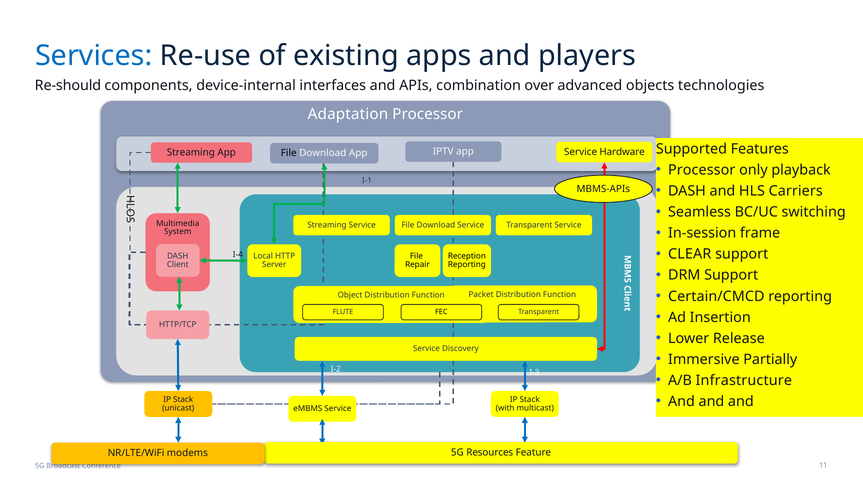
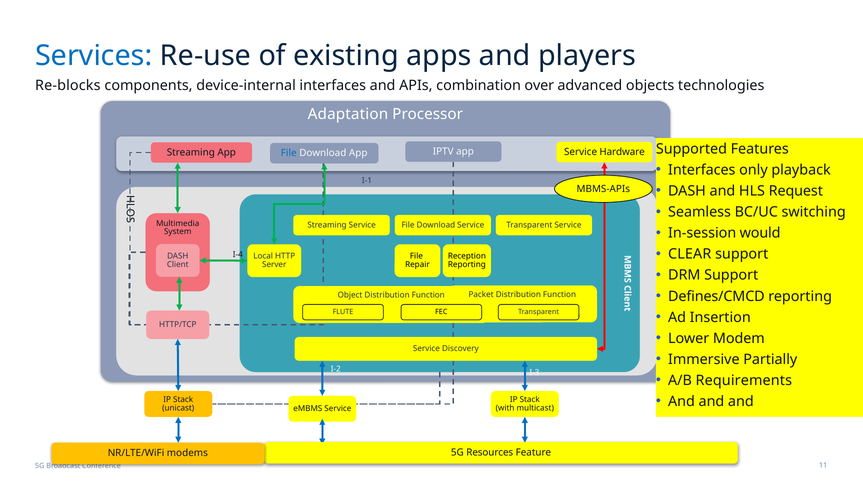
Re-should: Re-should -> Re-blocks
File at (289, 153) colour: black -> blue
Processor at (702, 170): Processor -> Interfaces
Carriers: Carriers -> Request
frame: frame -> would
Certain/CMCD: Certain/CMCD -> Defines/CMCD
Release: Release -> Modem
Infrastructure: Infrastructure -> Requirements
